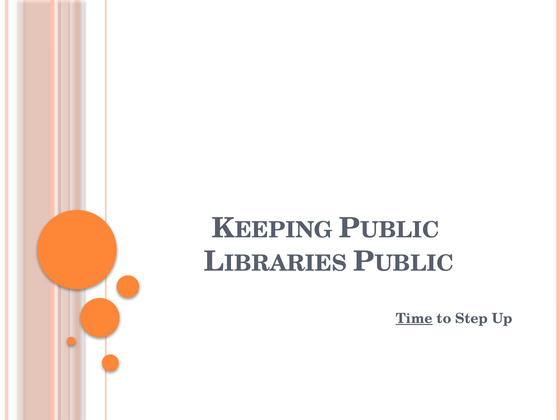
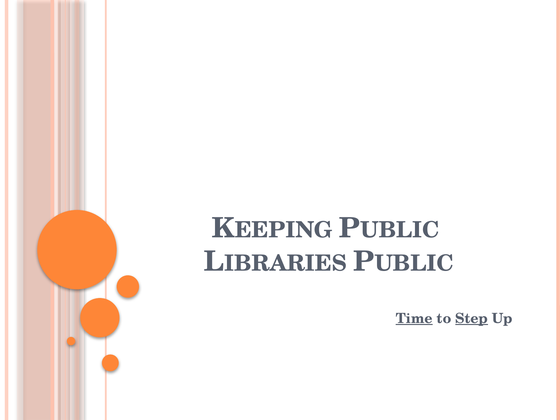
Step underline: none -> present
